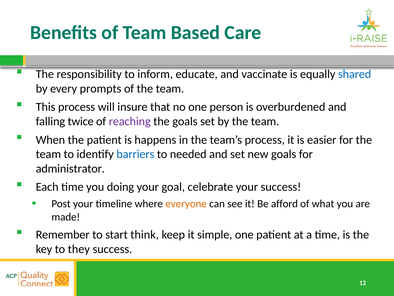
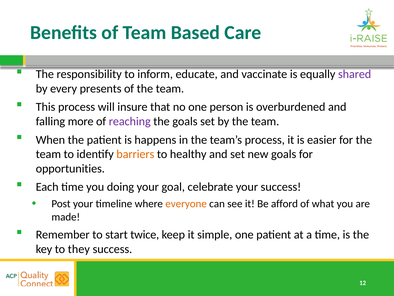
shared colour: blue -> purple
prompts: prompts -> presents
twice: twice -> more
barriers colour: blue -> orange
needed: needed -> healthy
administrator: administrator -> opportunities
think: think -> twice
